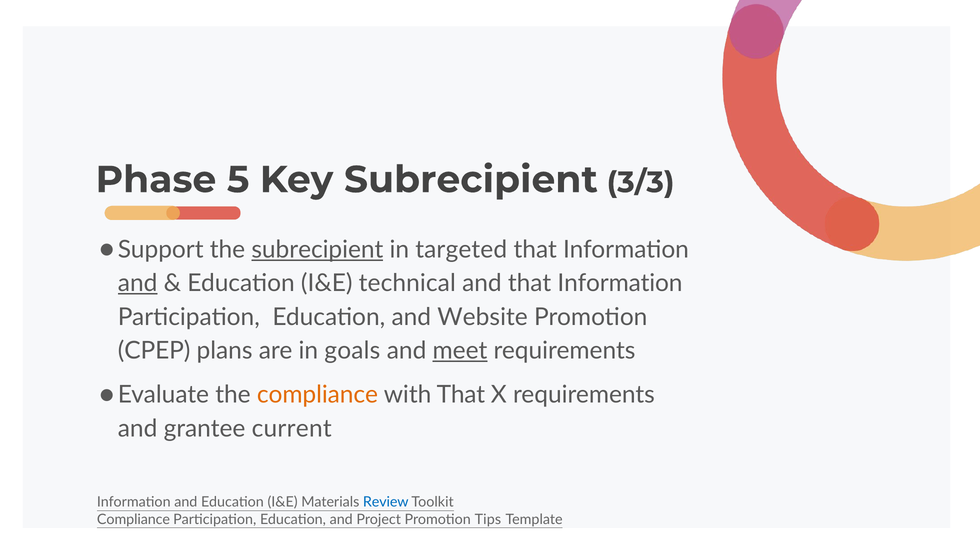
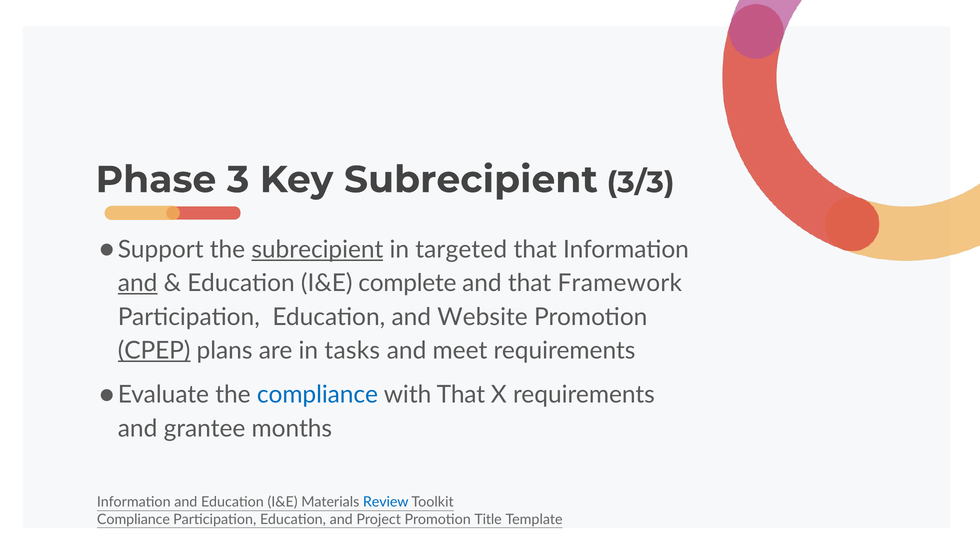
5: 5 -> 3
technical: technical -> complete
and that Information: Information -> Framework
CPEP underline: none -> present
goals: goals -> tasks
meet underline: present -> none
compliance at (317, 395) colour: orange -> blue
current: current -> months
Tips: Tips -> Title
